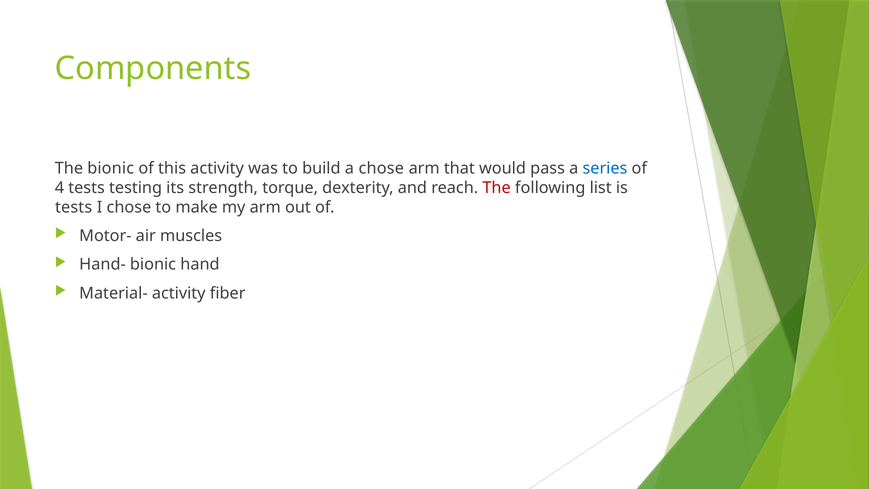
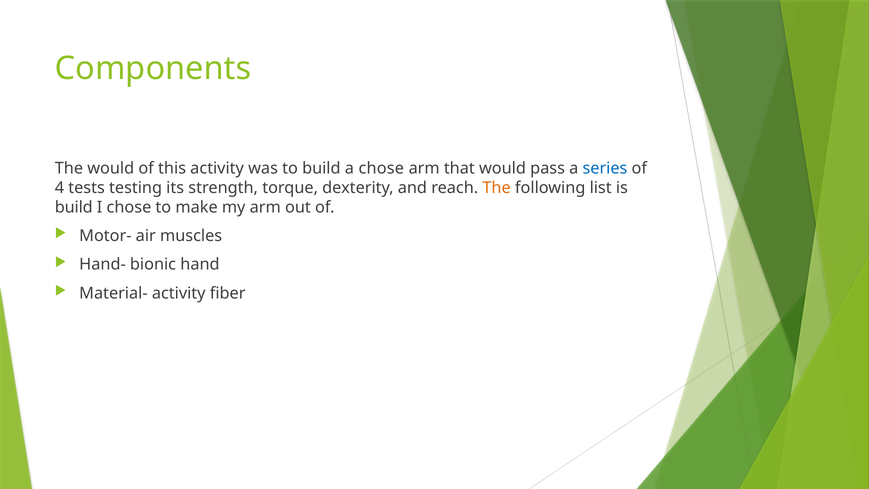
The bionic: bionic -> would
The at (497, 188) colour: red -> orange
tests at (74, 207): tests -> build
